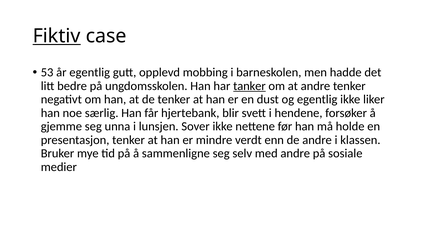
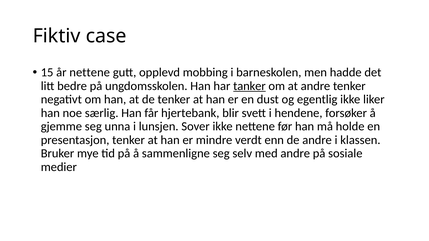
Fiktiv underline: present -> none
53: 53 -> 15
år egentlig: egentlig -> nettene
